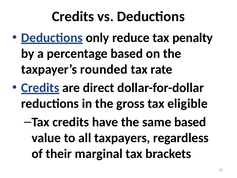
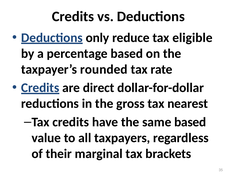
penalty: penalty -> eligible
eligible: eligible -> nearest
